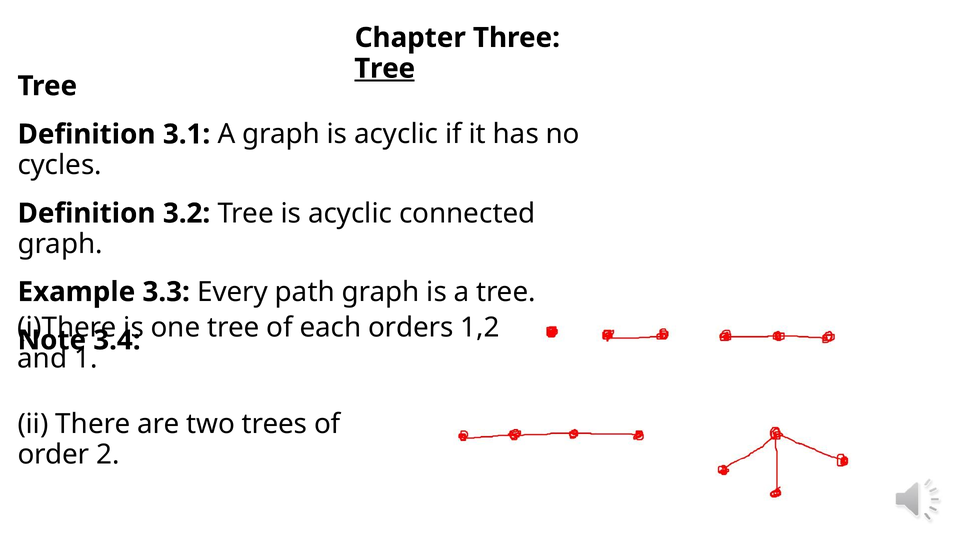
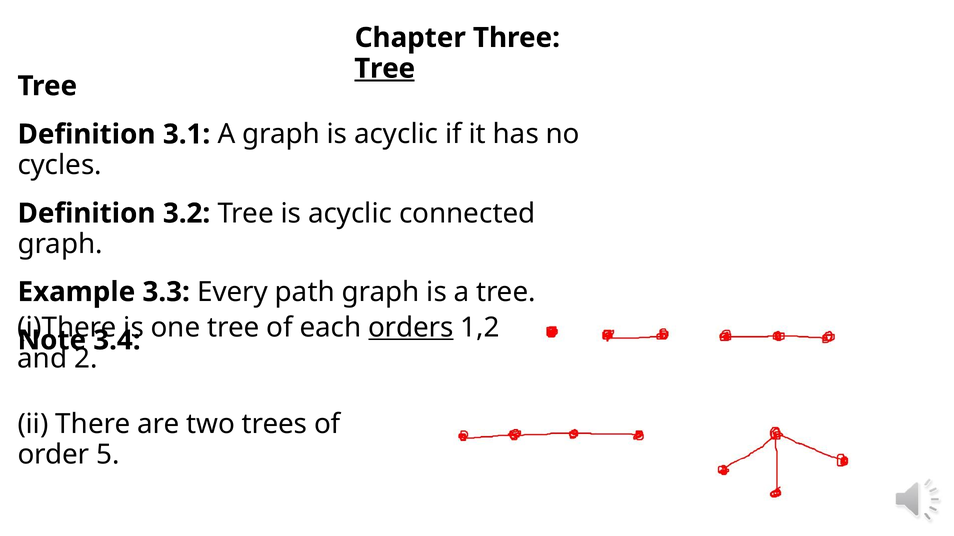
orders underline: none -> present
1: 1 -> 2
2: 2 -> 5
